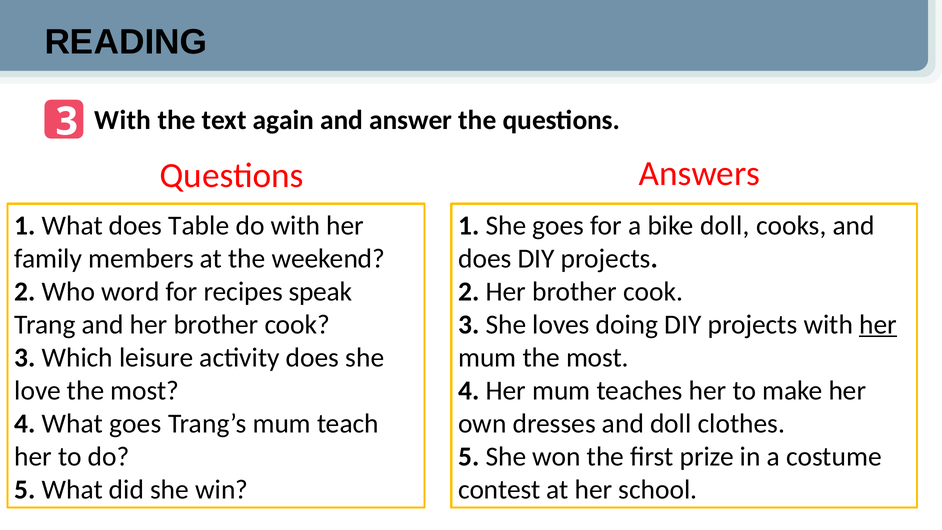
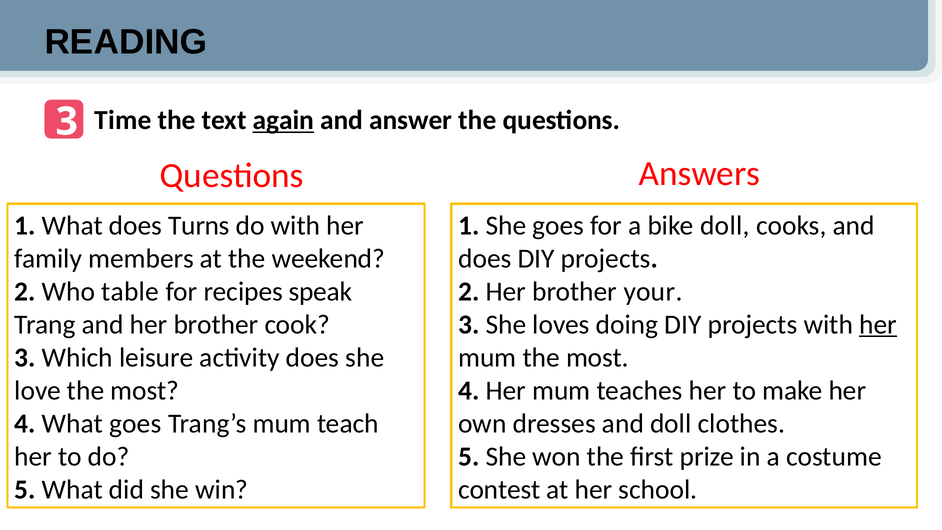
With at (123, 120): With -> Time
again underline: none -> present
Table: Table -> Turns
word: word -> table
2 Her brother cook: cook -> your
